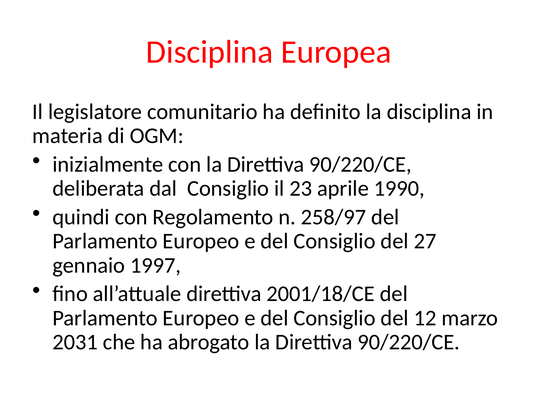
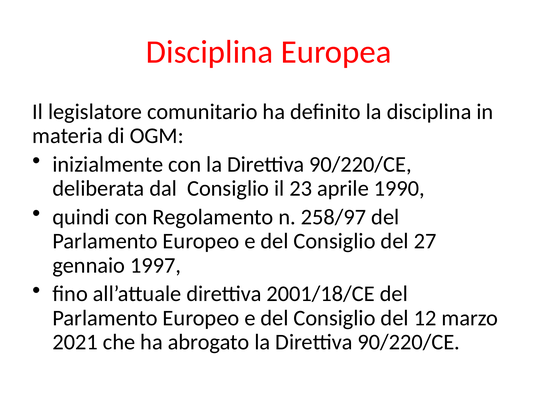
2031: 2031 -> 2021
